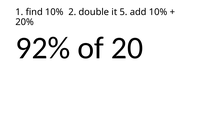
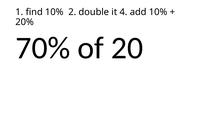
5: 5 -> 4
92%: 92% -> 70%
